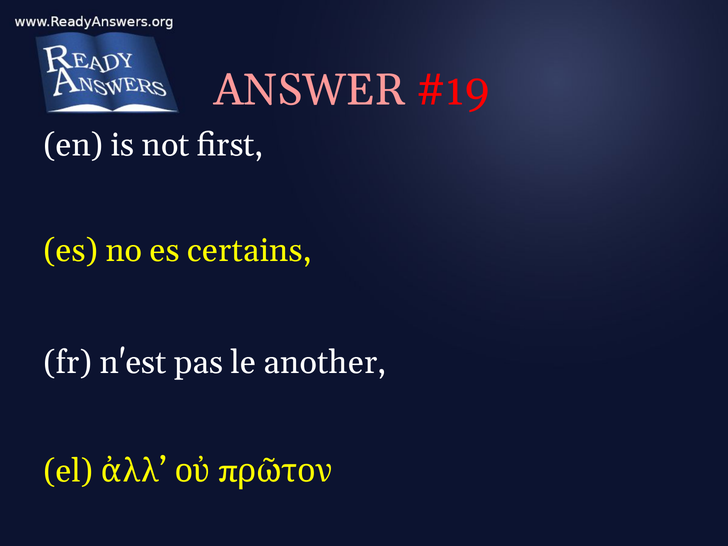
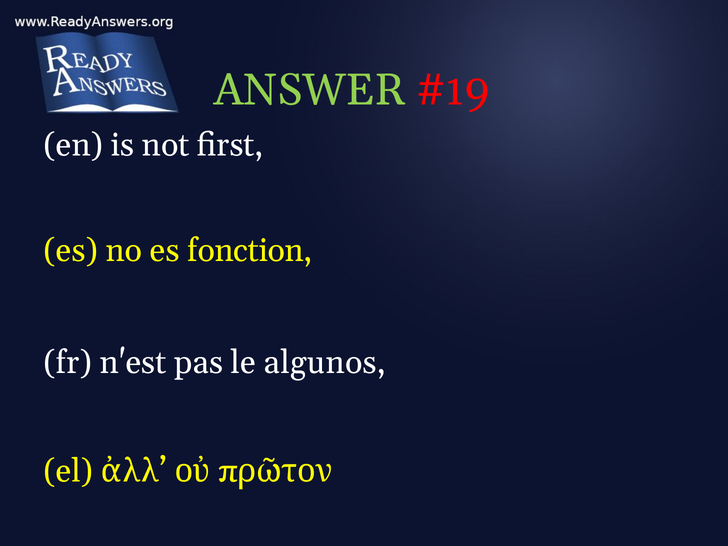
ANSWER colour: pink -> light green
certains: certains -> fonction
another: another -> algunos
